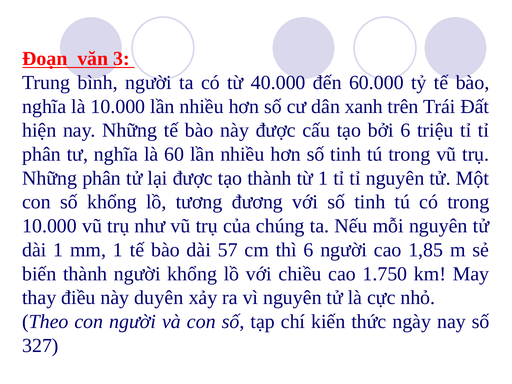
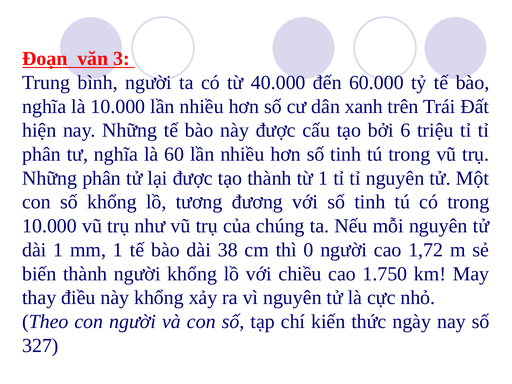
57: 57 -> 38
thì 6: 6 -> 0
1,85: 1,85 -> 1,72
này duyên: duyên -> khổng
